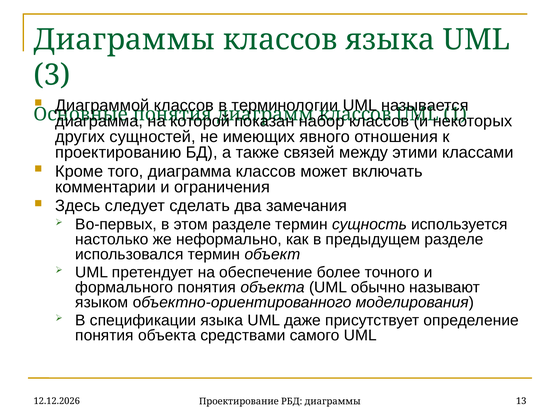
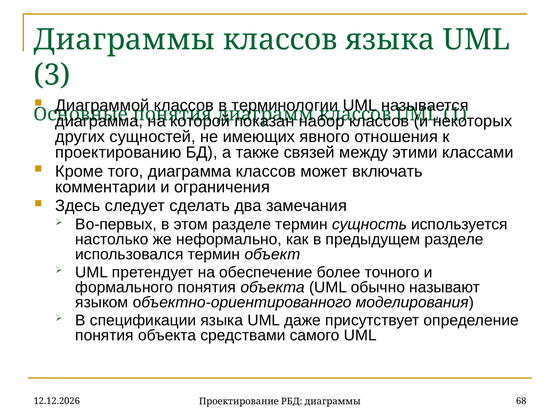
13: 13 -> 68
